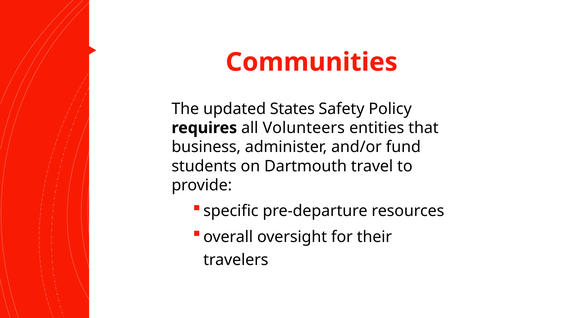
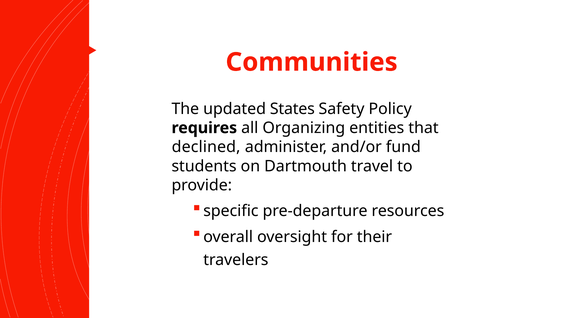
Volunteers: Volunteers -> Organizing
business: business -> declined
